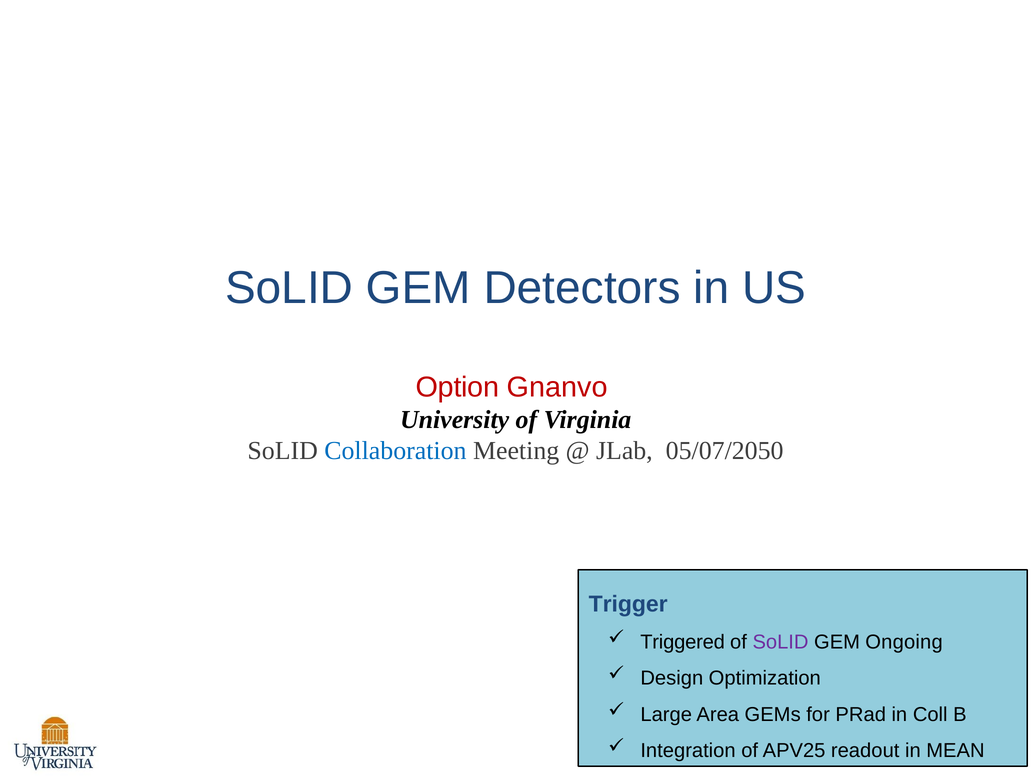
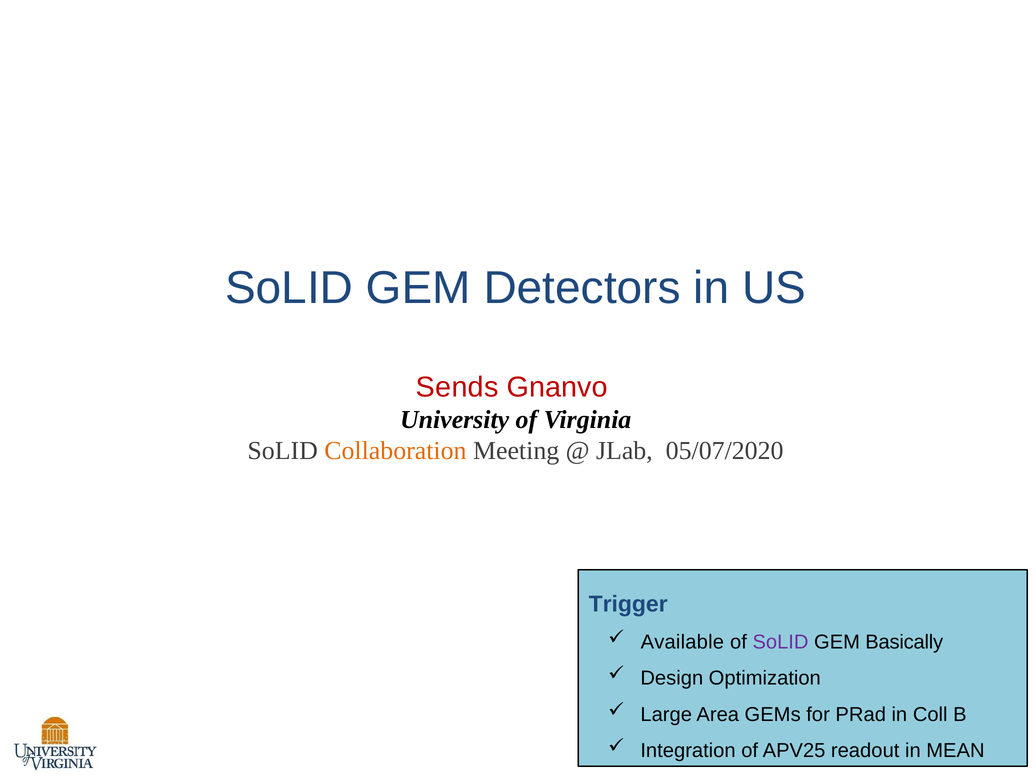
Option: Option -> Sends
Collaboration colour: blue -> orange
05/07/2050: 05/07/2050 -> 05/07/2020
Triggered: Triggered -> Available
Ongoing: Ongoing -> Basically
